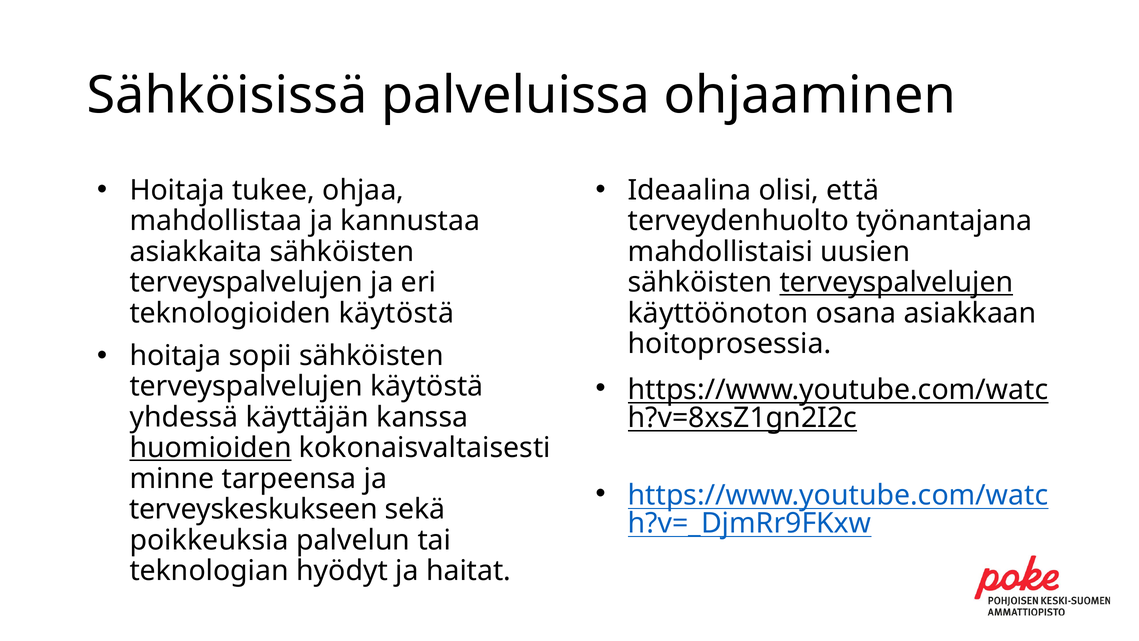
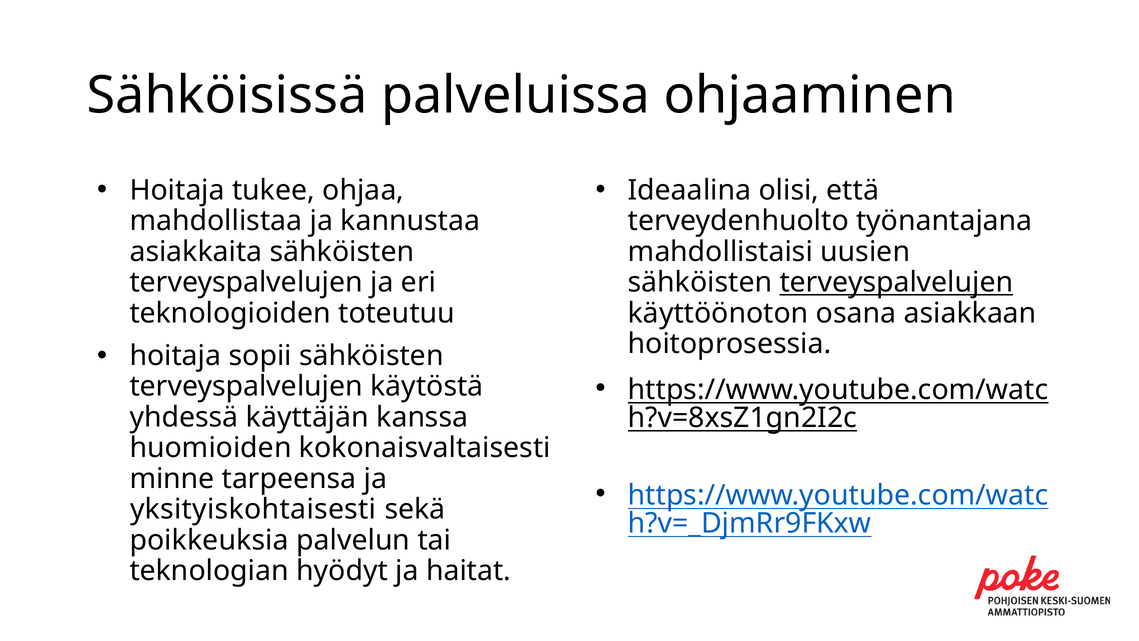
teknologioiden käytöstä: käytöstä -> toteutuu
huomioiden underline: present -> none
terveyskeskukseen: terveyskeskukseen -> yksityiskohtaisesti
